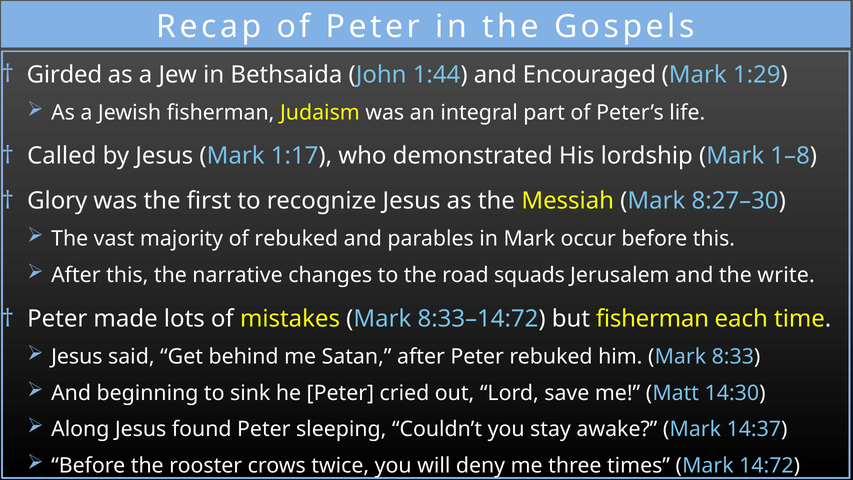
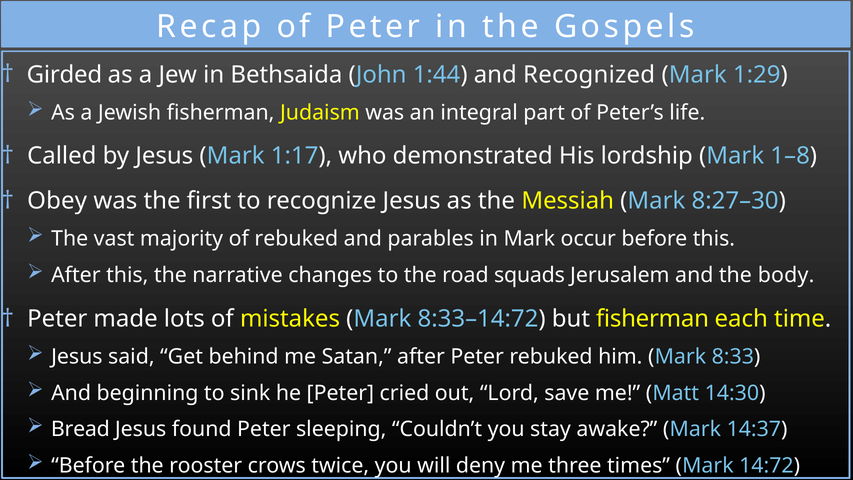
Encouraged: Encouraged -> Recognized
Glory: Glory -> Obey
write: write -> body
Along: Along -> Bread
